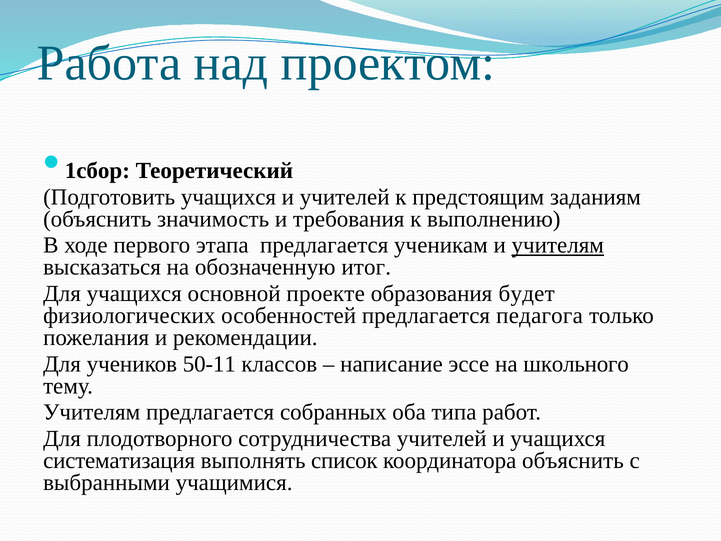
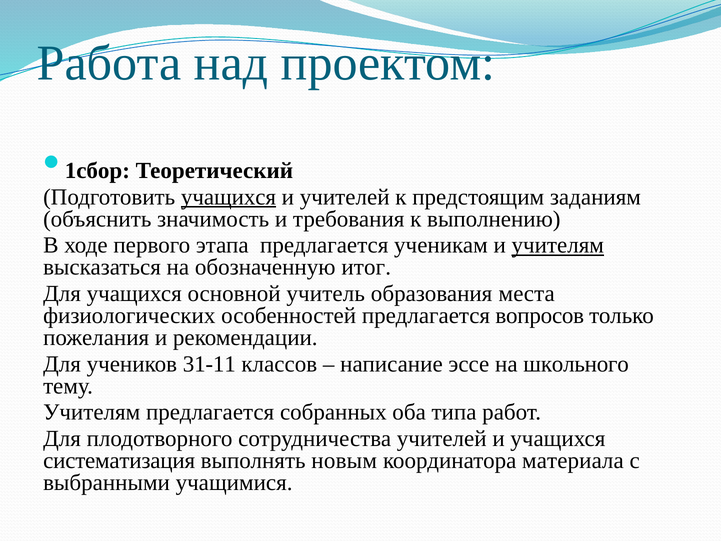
учащихся at (228, 197) underline: none -> present
проекте: проекте -> учитель
будет: будет -> места
педагога: педагога -> вопросов
50-11: 50-11 -> 31-11
список: список -> новым
координатора объяснить: объяснить -> материала
